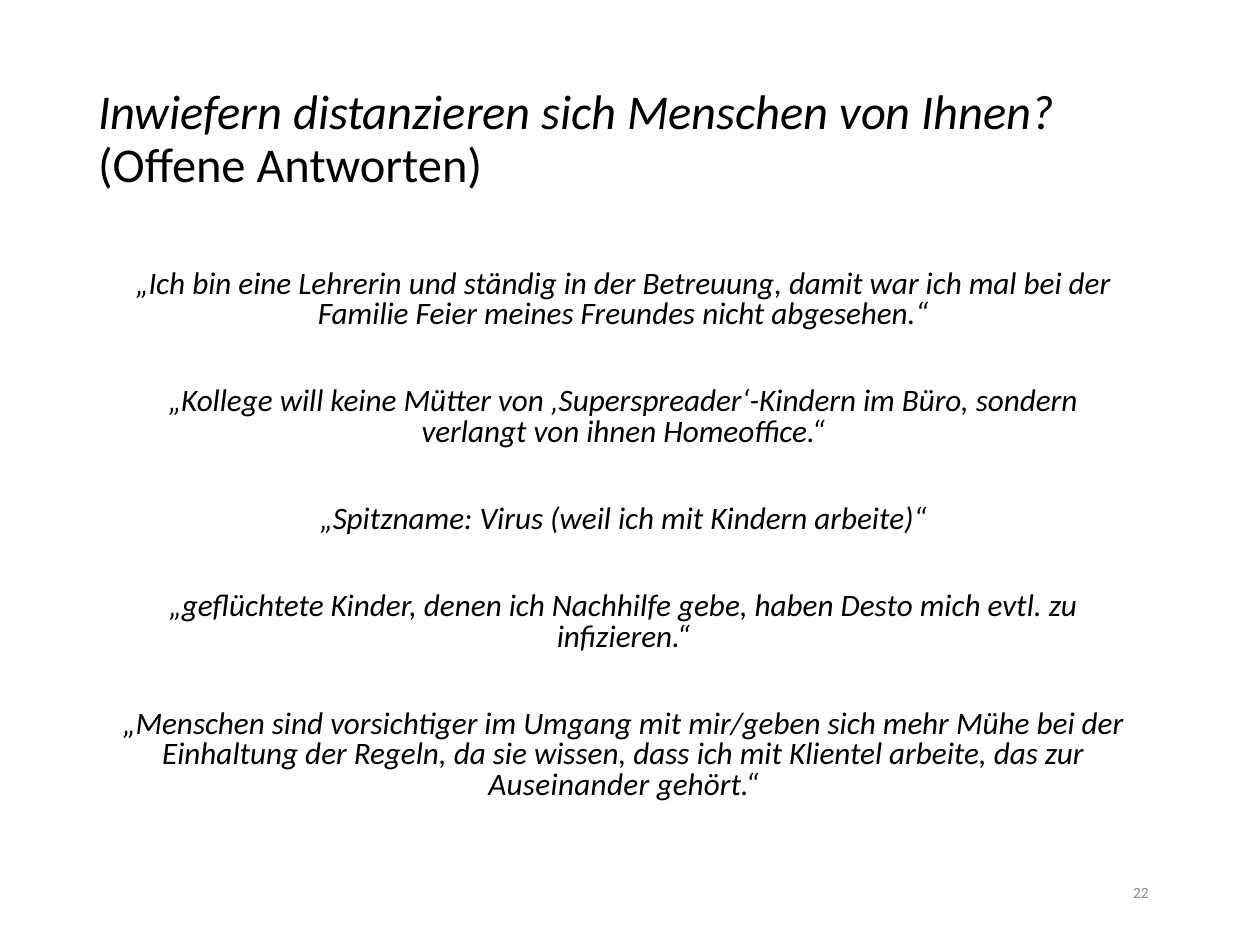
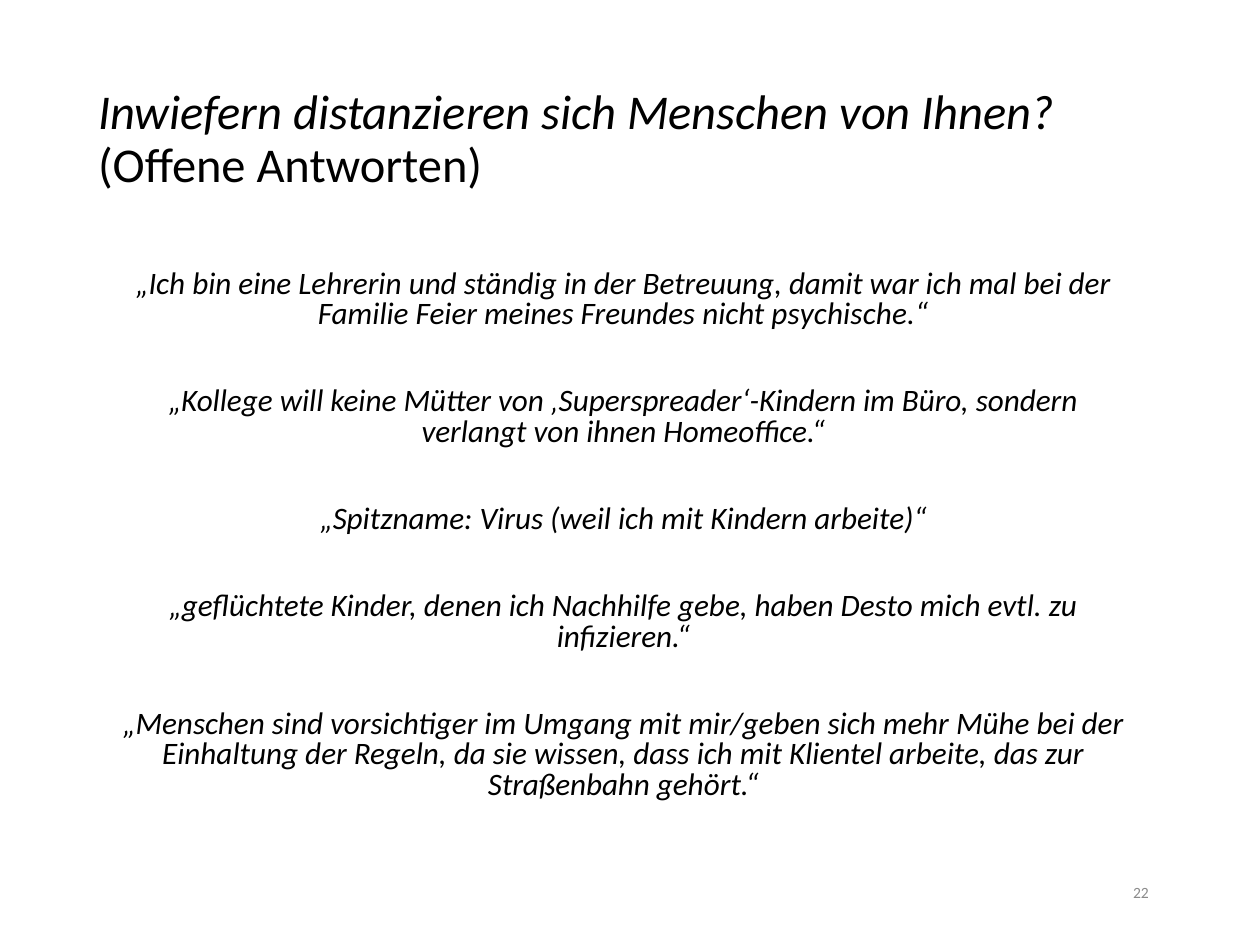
abgesehen.“: abgesehen.“ -> psychische.“
Auseinander: Auseinander -> Straßenbahn
